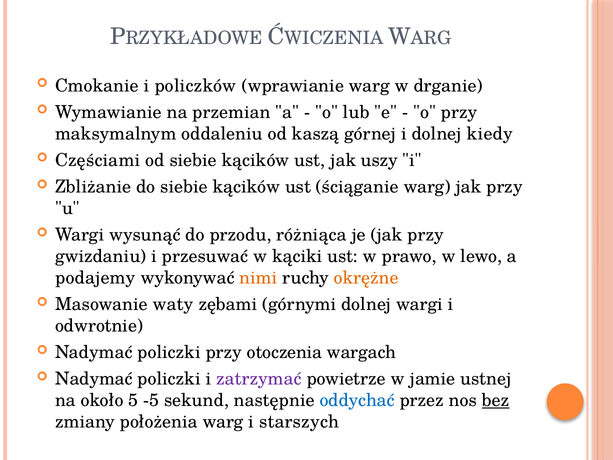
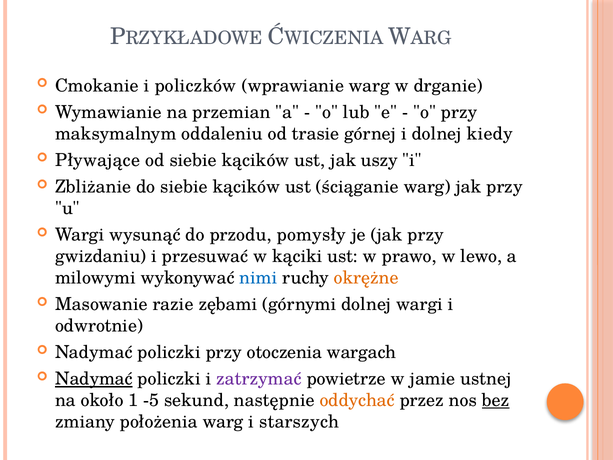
kaszą: kaszą -> trasie
Częściami: Częściami -> Pływające
różniąca: różniąca -> pomysły
podajemy: podajemy -> milowymi
nimi colour: orange -> blue
waty: waty -> razie
Nadymać at (94, 379) underline: none -> present
5: 5 -> 1
oddychać colour: blue -> orange
